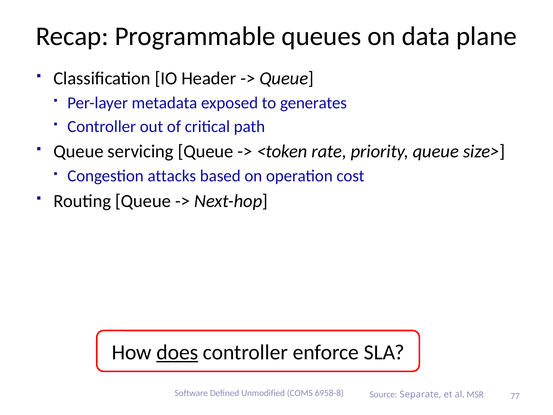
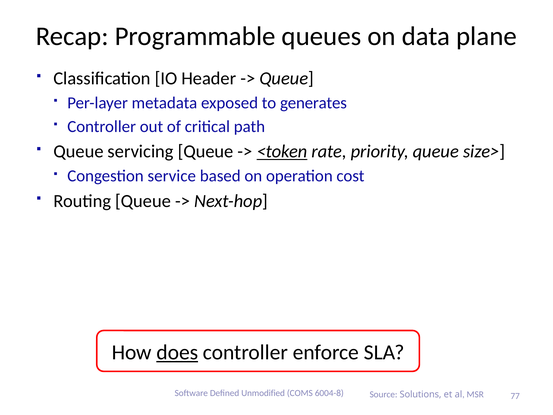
<token underline: none -> present
attacks: attacks -> service
6958-8: 6958-8 -> 6004-8
Separate: Separate -> Solutions
